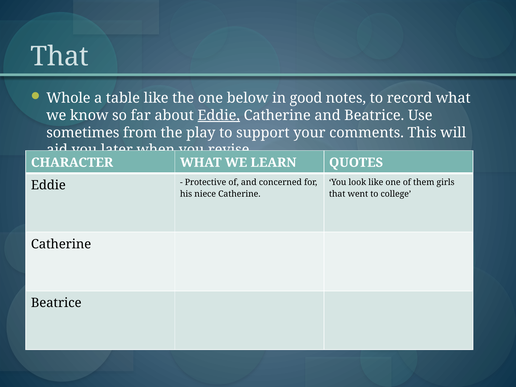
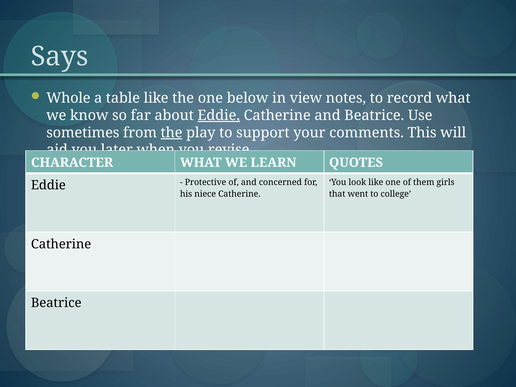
That at (60, 56): That -> Says
good: good -> view
the at (172, 133) underline: none -> present
